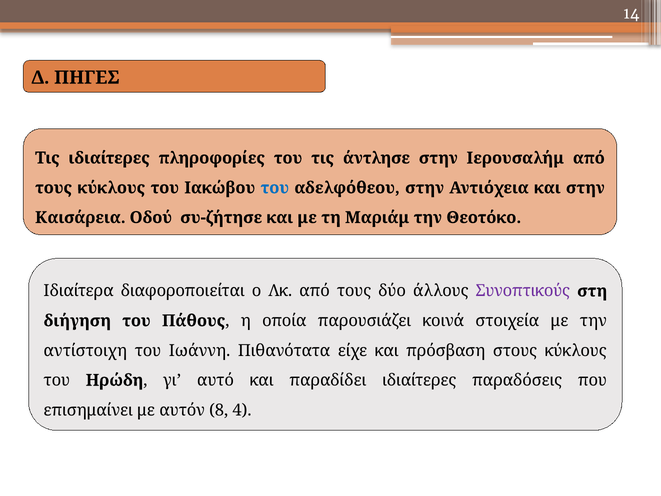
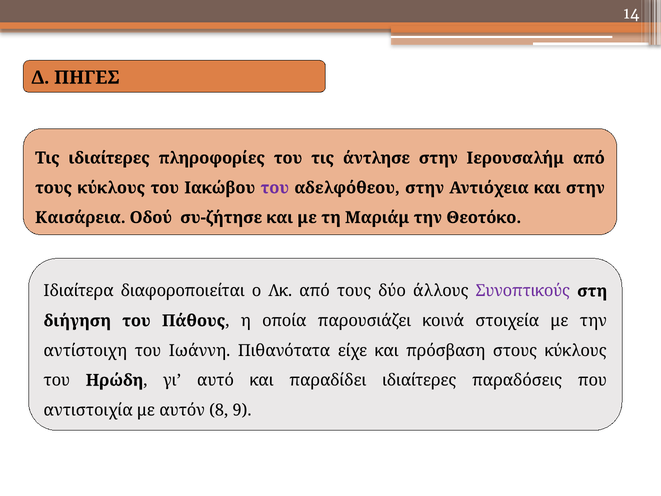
του at (275, 188) colour: blue -> purple
επισημαίνει: επισημαίνει -> αντιστοιχία
4: 4 -> 9
